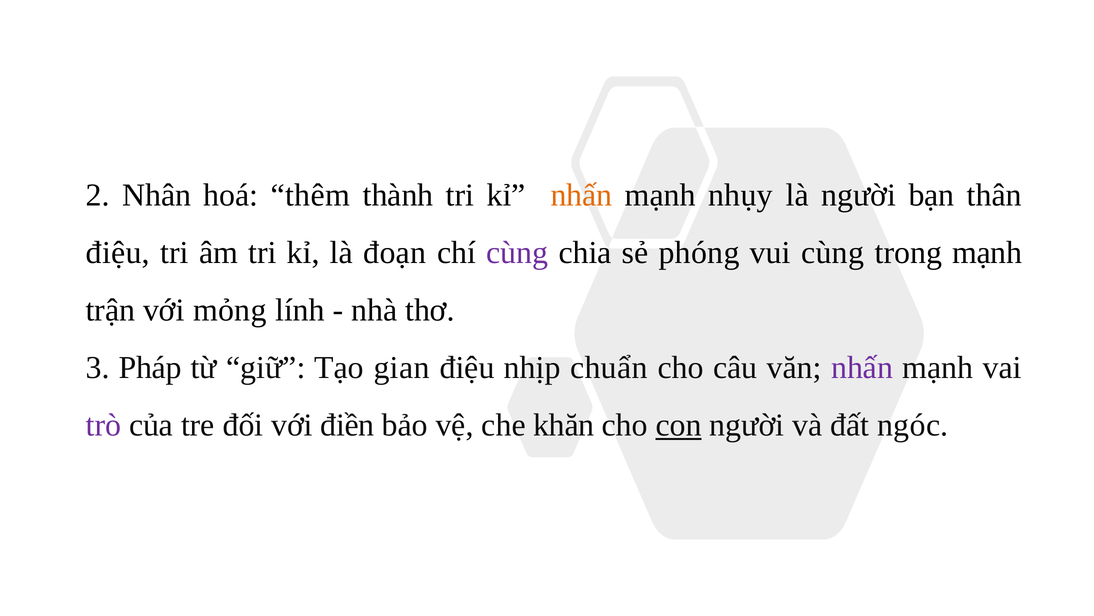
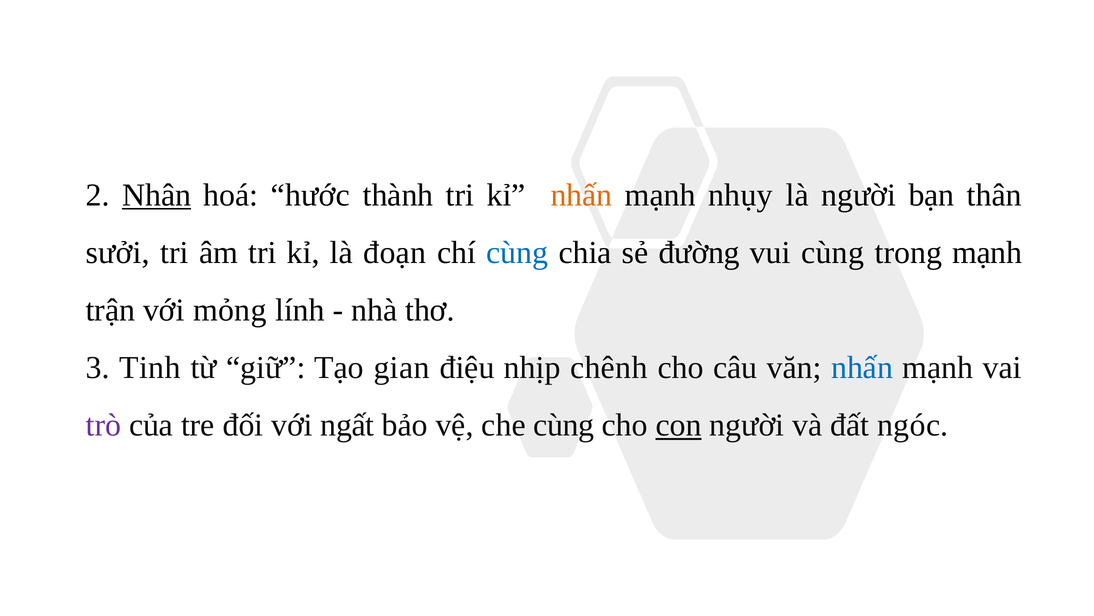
Nhân underline: none -> present
thêm: thêm -> hước
điệu at (118, 252): điệu -> sưởi
cùng at (517, 252) colour: purple -> blue
phóng: phóng -> đường
Pháp: Pháp -> Tinh
chuẩn: chuẩn -> chênh
nhấn at (862, 367) colour: purple -> blue
điền: điền -> ngất
che khăn: khăn -> cùng
